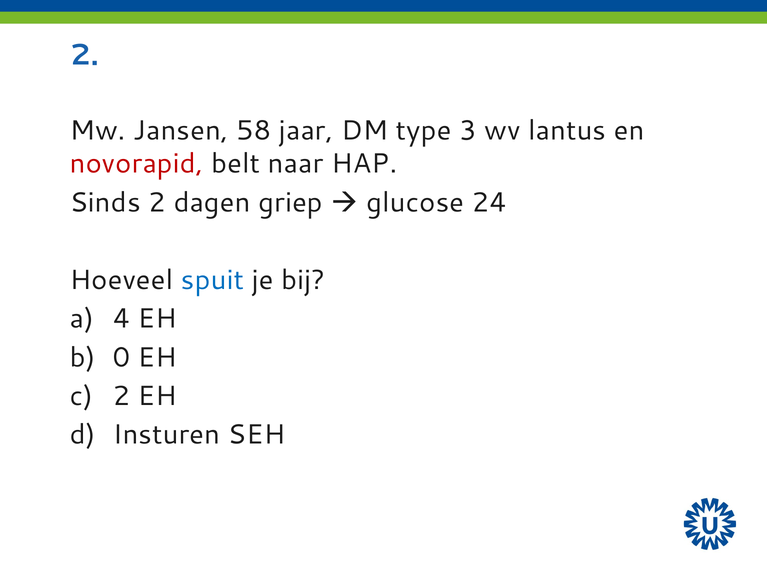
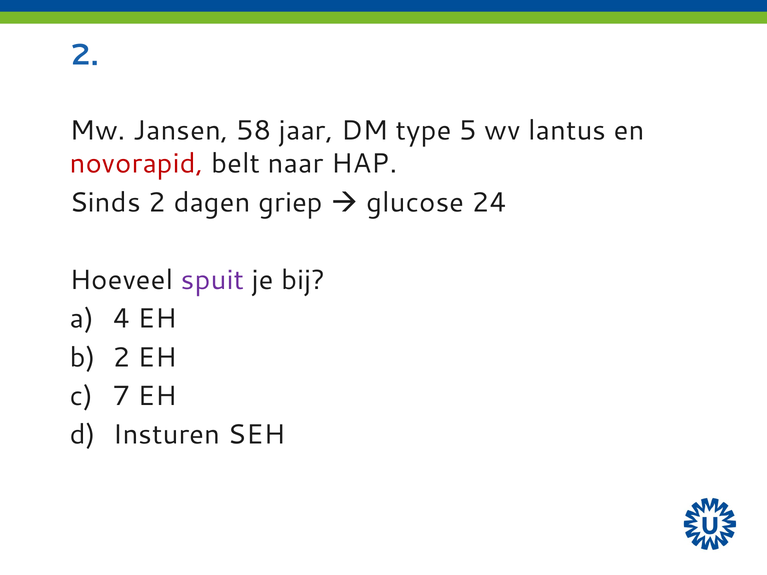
3: 3 -> 5
spuit colour: blue -> purple
0 at (122, 358): 0 -> 2
2 at (122, 396): 2 -> 7
